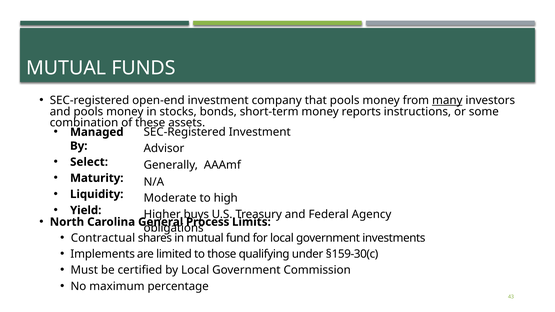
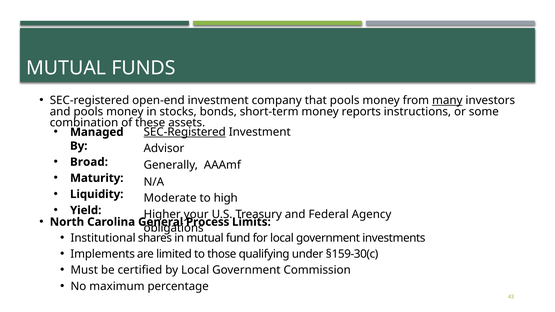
SEC-Registered at (185, 132) underline: none -> present
Select: Select -> Broad
buys: buys -> your
Contractual: Contractual -> Institutional
